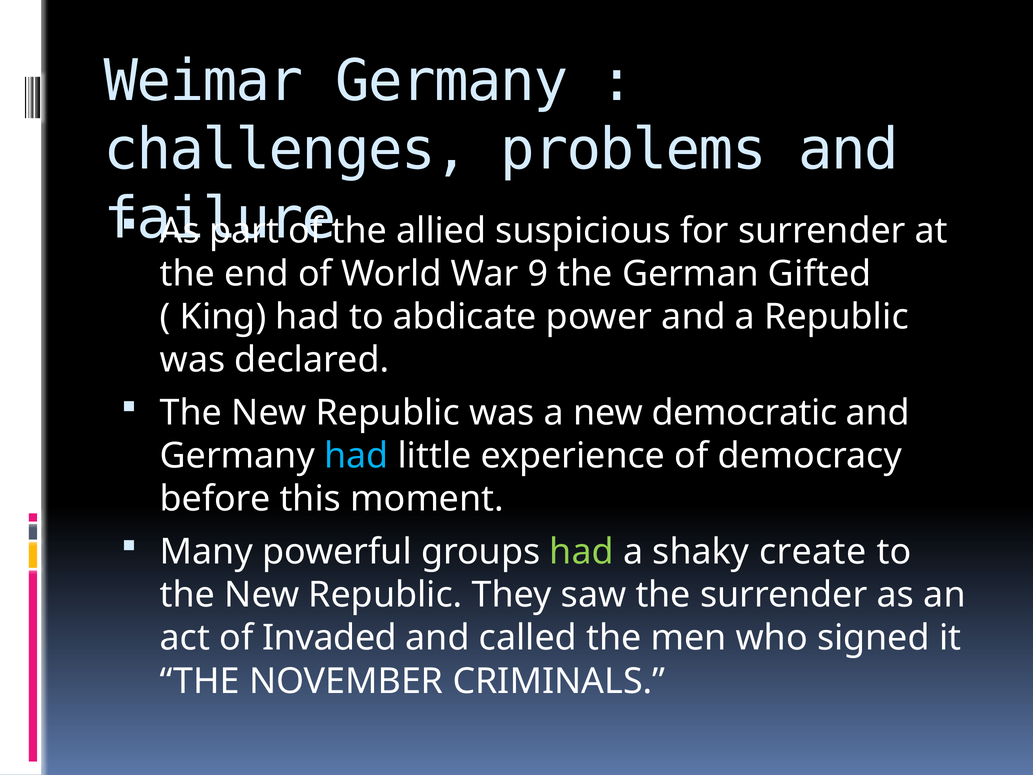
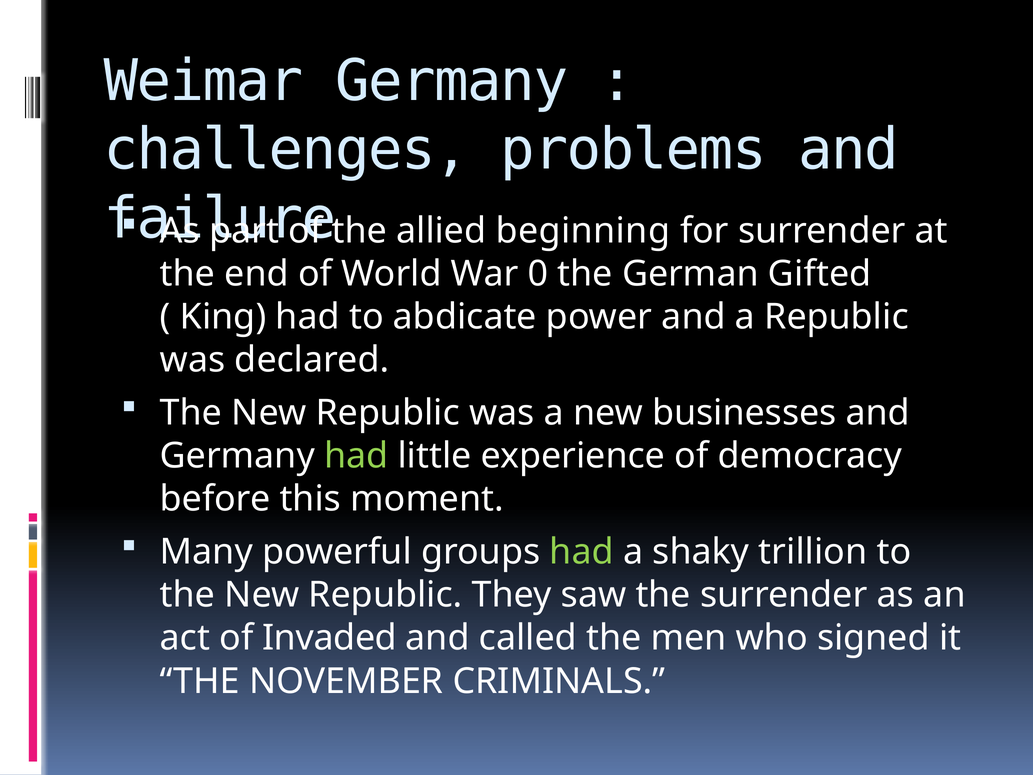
suspicious: suspicious -> beginning
9: 9 -> 0
democratic: democratic -> businesses
had at (356, 456) colour: light blue -> light green
create: create -> trillion
